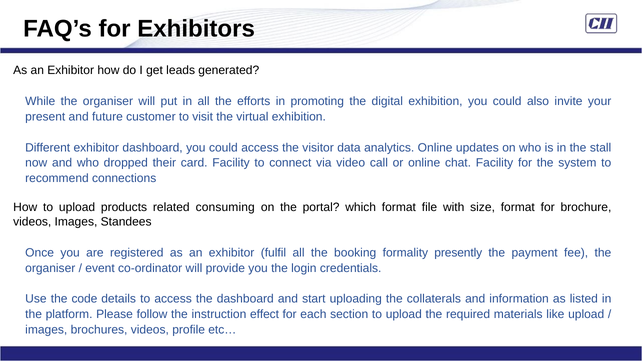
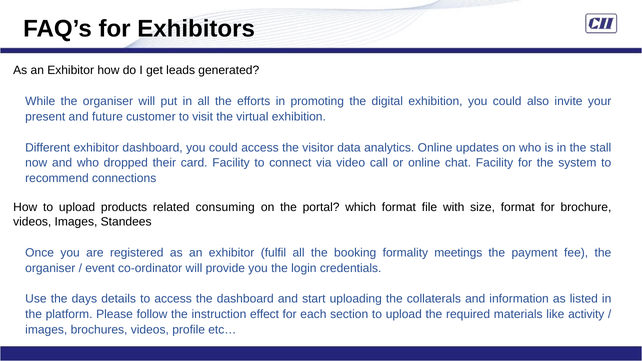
presently: presently -> meetings
code: code -> days
like upload: upload -> activity
